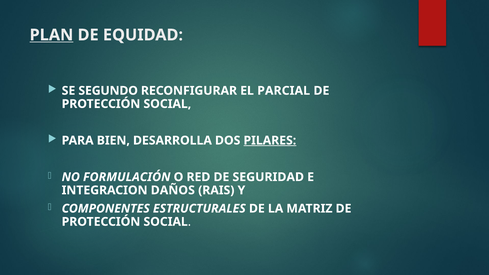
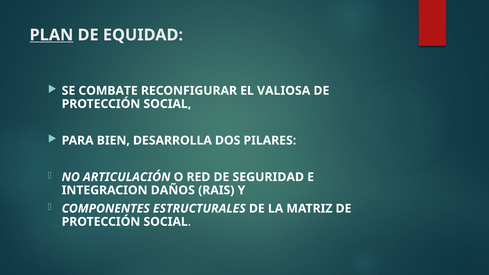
SEGUNDO: SEGUNDO -> COMBATE
PARCIAL: PARCIAL -> VALIOSA
PILARES underline: present -> none
FORMULACIÓN: FORMULACIÓN -> ARTICULACIÓN
